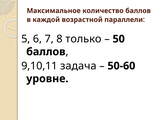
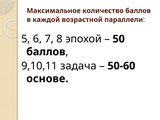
только: только -> эпохой
уровне: уровне -> основе
